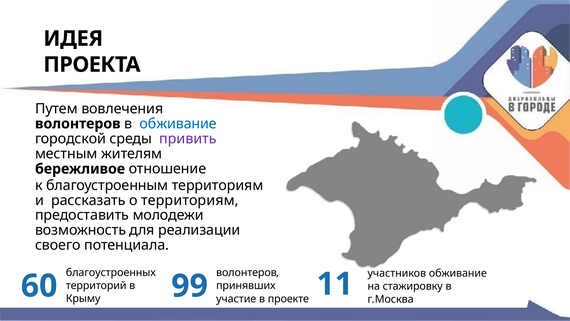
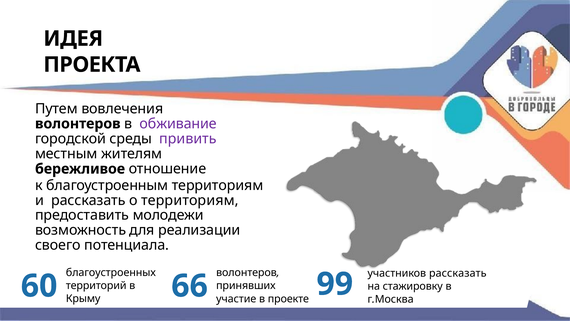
обживание at (178, 124) colour: blue -> purple
участников обживание: обживание -> рассказать
99: 99 -> 66
11: 11 -> 99
